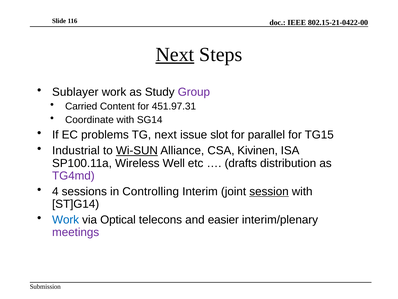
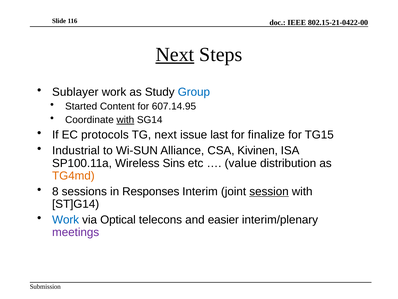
Group colour: purple -> blue
Carried: Carried -> Started
451.97.31: 451.97.31 -> 607.14.95
with at (125, 120) underline: none -> present
problems: problems -> protocols
slot: slot -> last
parallel: parallel -> finalize
Wi-SUN underline: present -> none
Well: Well -> Sins
drafts: drafts -> value
TG4md colour: purple -> orange
4: 4 -> 8
Controlling: Controlling -> Responses
